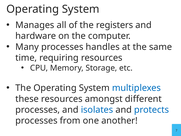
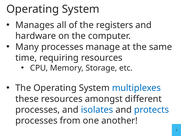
handles: handles -> manage
